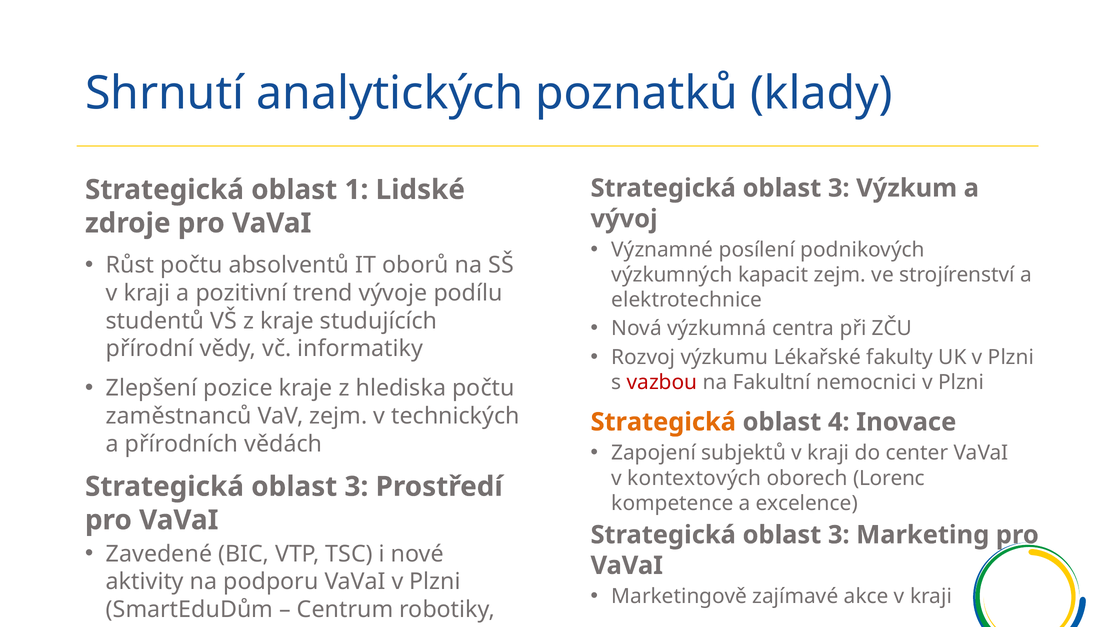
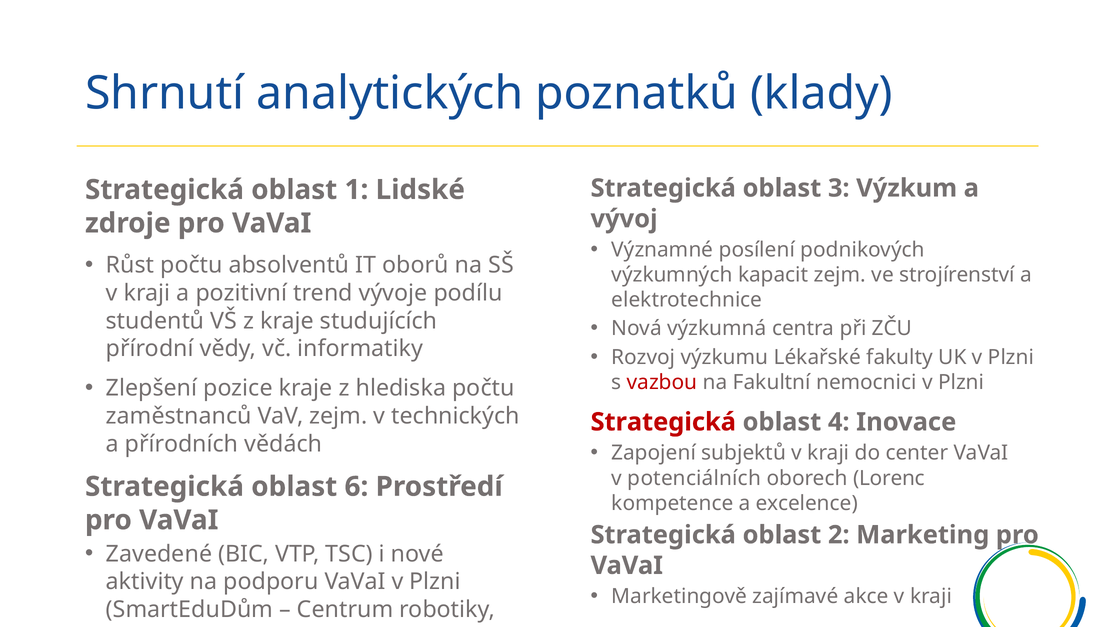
Strategická at (663, 422) colour: orange -> red
kontextových: kontextových -> potenciálních
3 at (356, 487): 3 -> 6
3 at (839, 535): 3 -> 2
